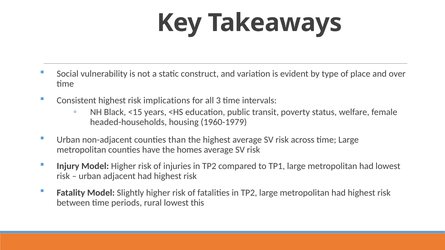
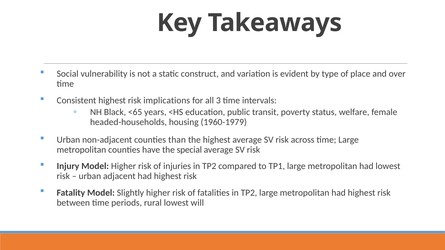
<15: <15 -> <65
homes: homes -> special
this: this -> will
